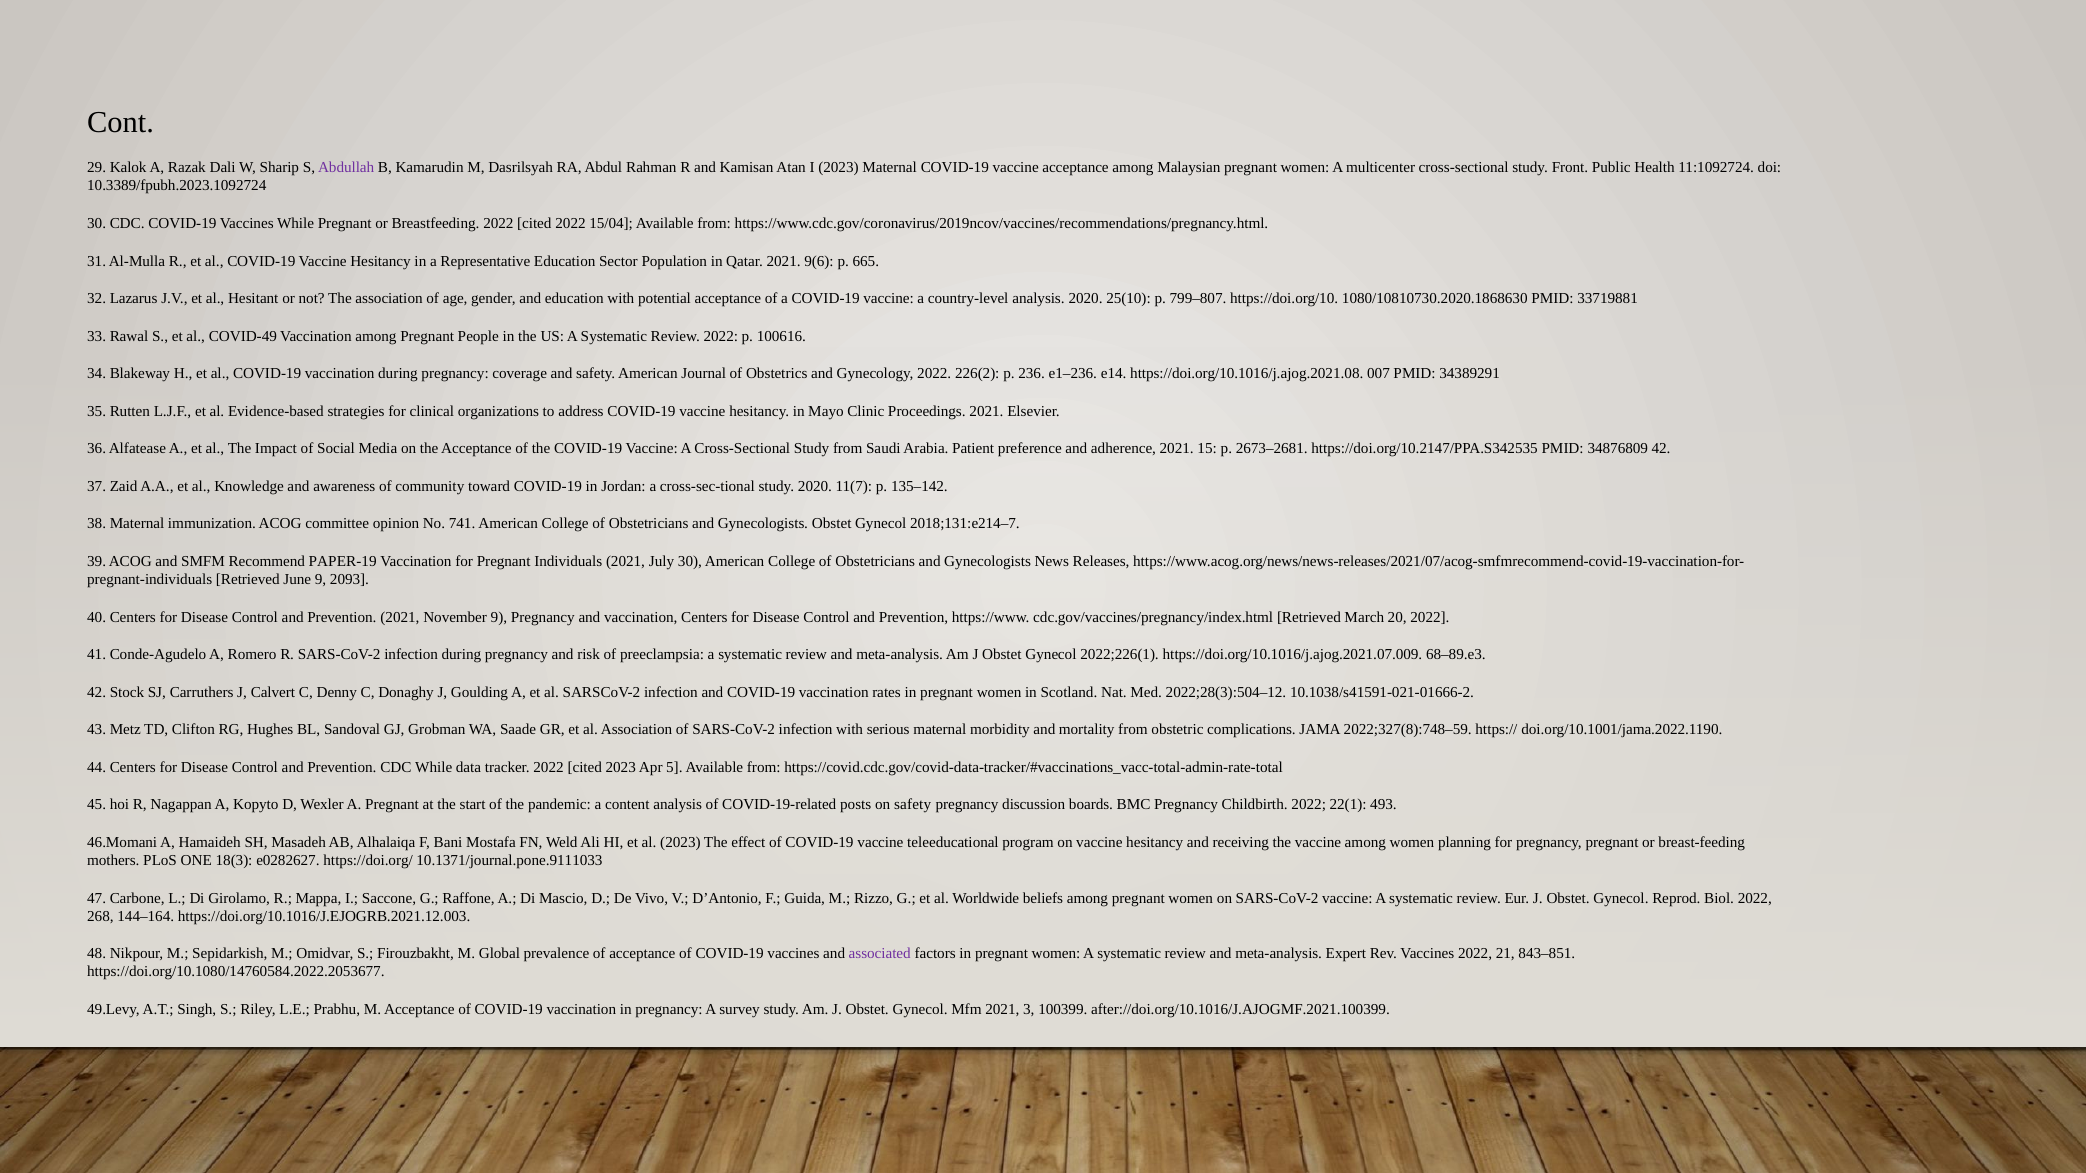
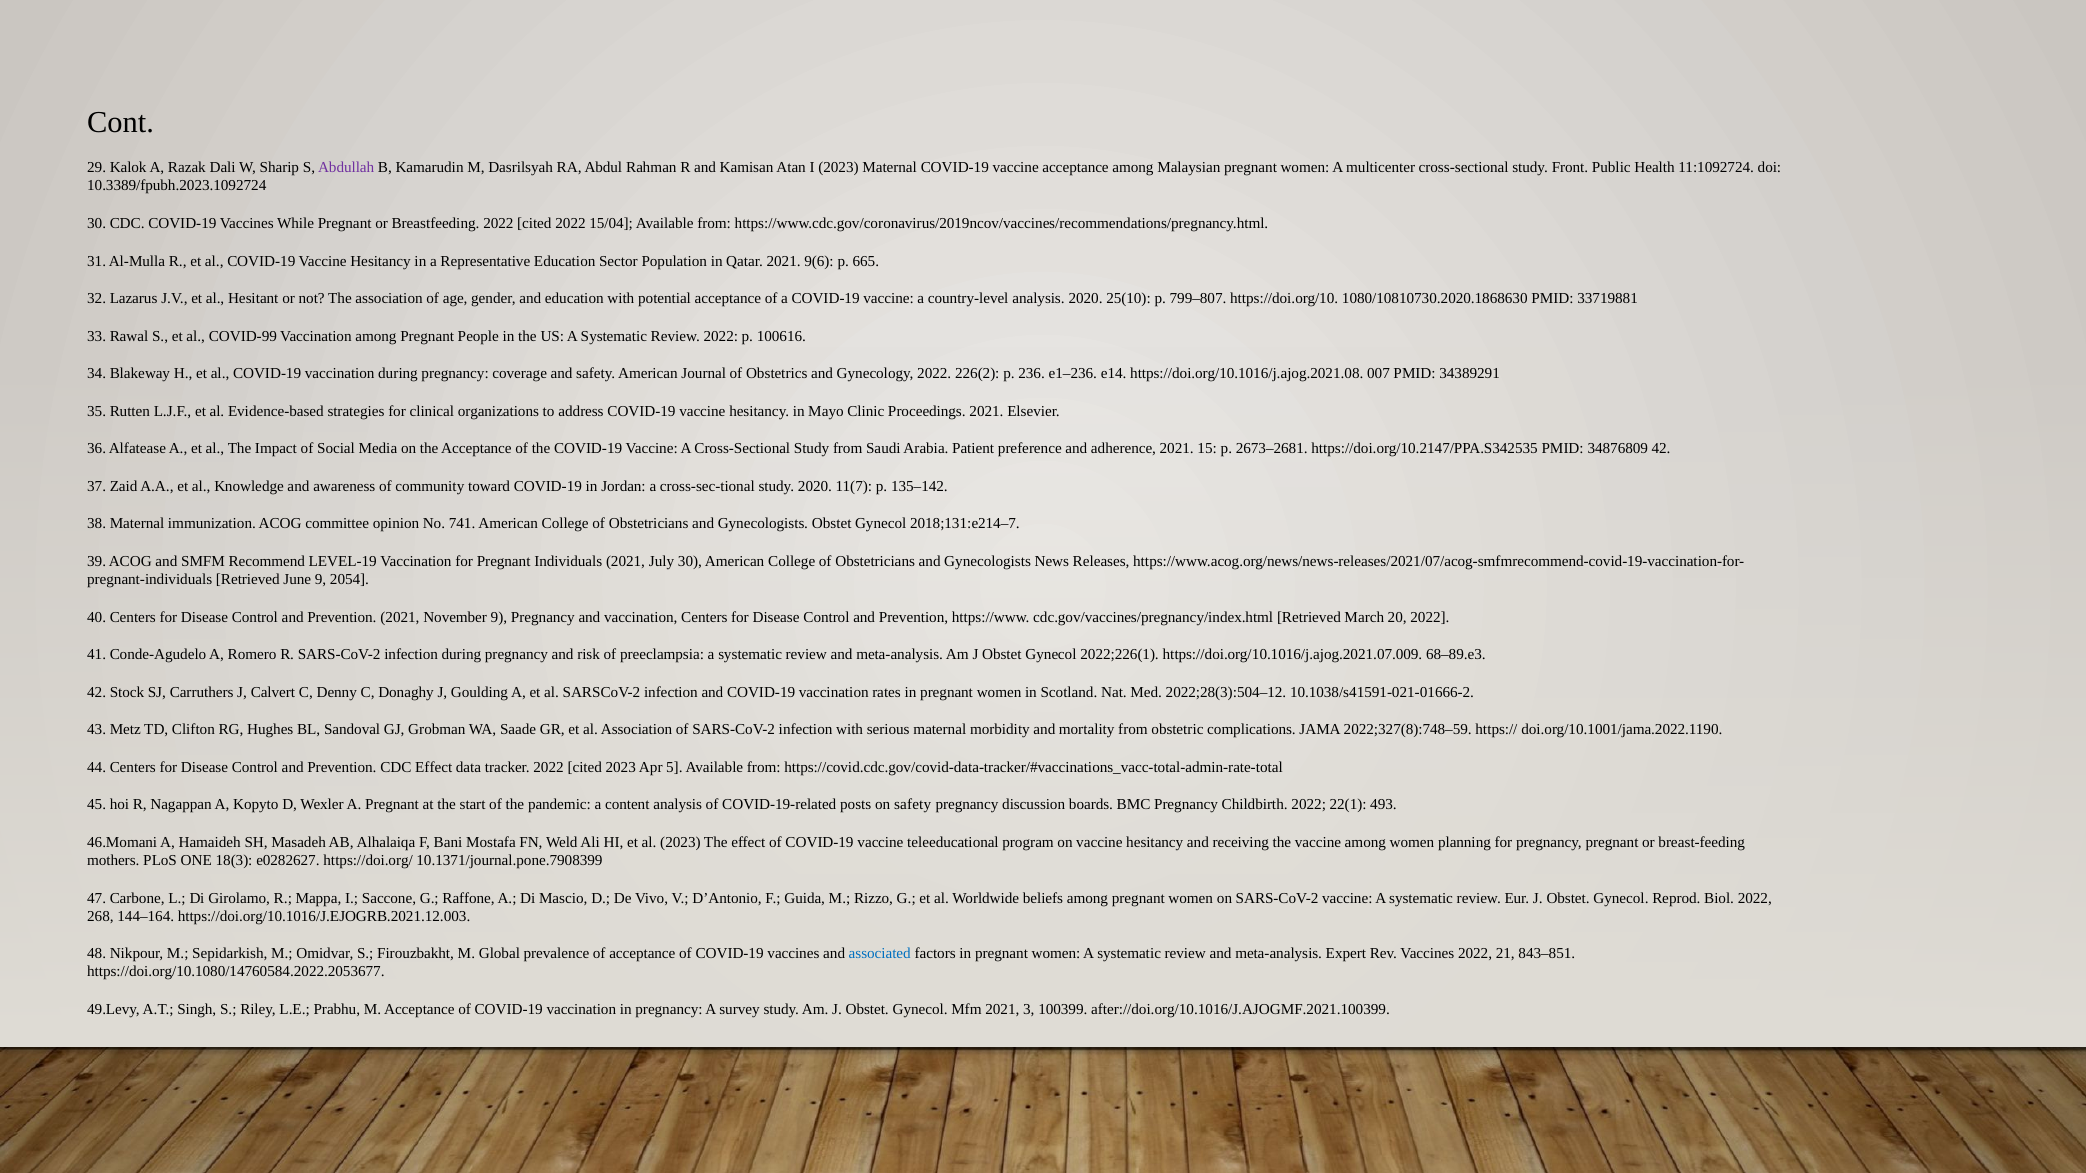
COVID-49: COVID-49 -> COVID-99
PAPER-19: PAPER-19 -> LEVEL-19
2093: 2093 -> 2054
CDC While: While -> Effect
10.1371/journal.pone.9111033: 10.1371/journal.pone.9111033 -> 10.1371/journal.pone.7908399
associated colour: purple -> blue
